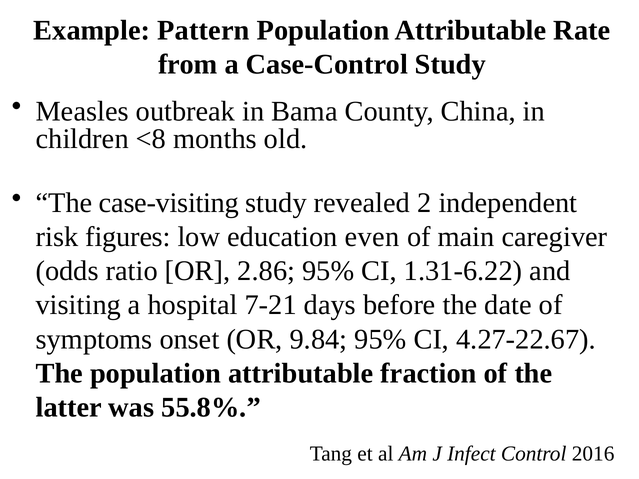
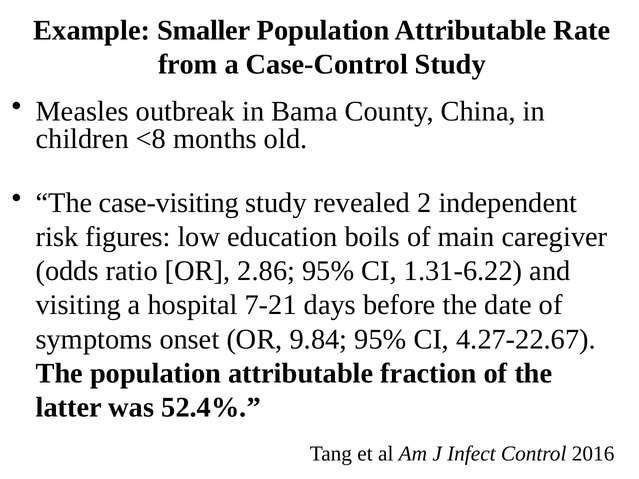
Pattern: Pattern -> Smaller
even: even -> boils
55.8%: 55.8% -> 52.4%
